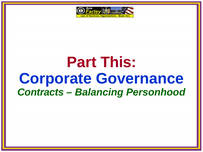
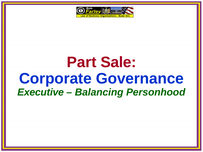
This: This -> Sale
Contracts: Contracts -> Executive
